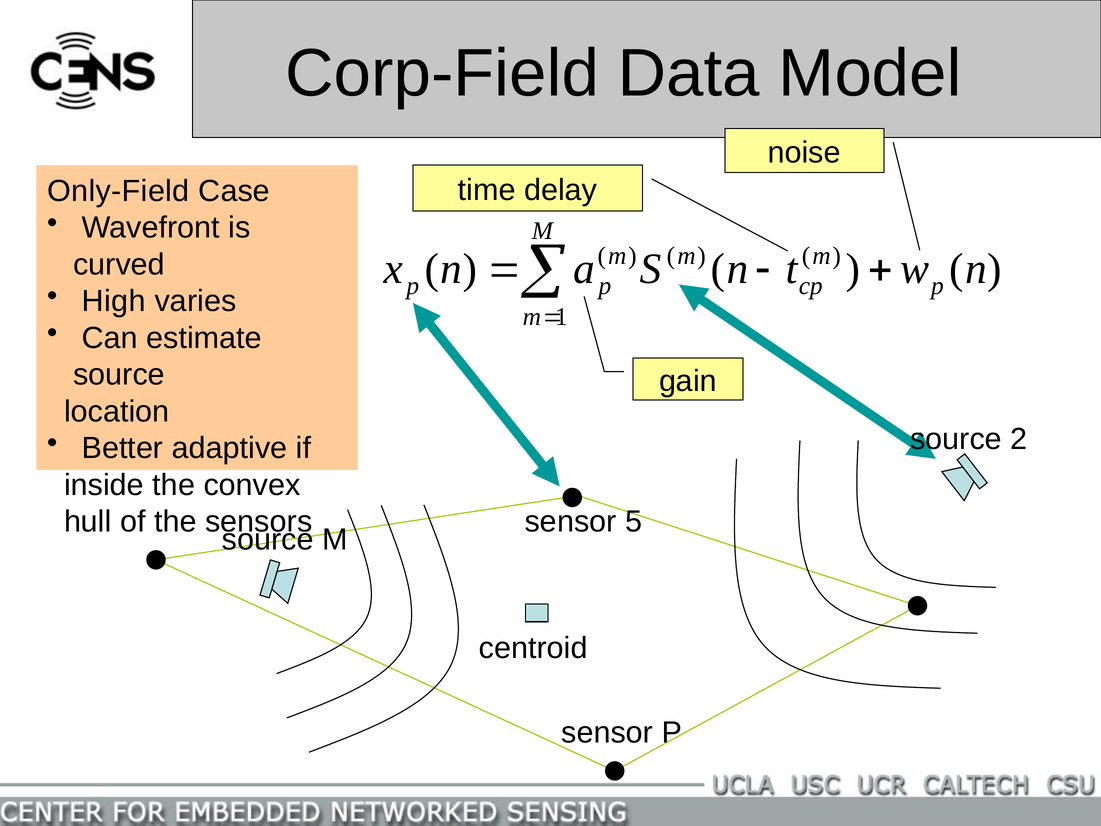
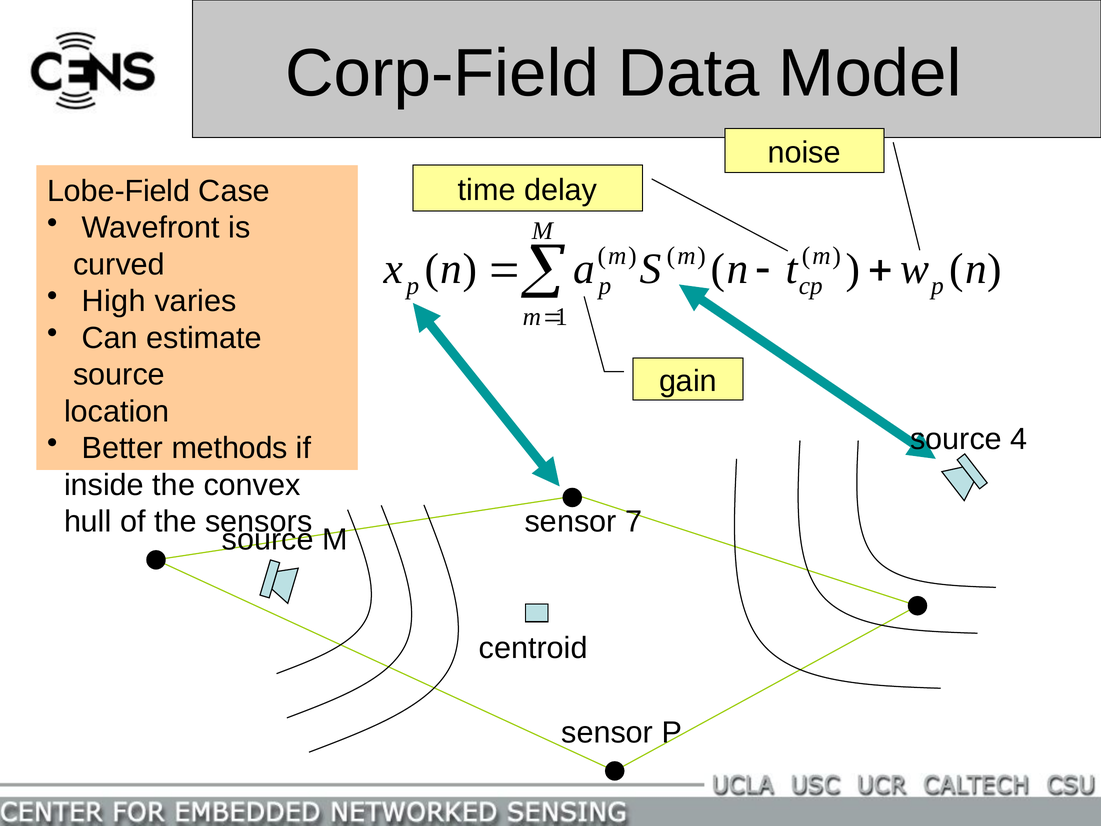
Only-Field: Only-Field -> Lobe-Field
2: 2 -> 4
adaptive: adaptive -> methods
5: 5 -> 7
